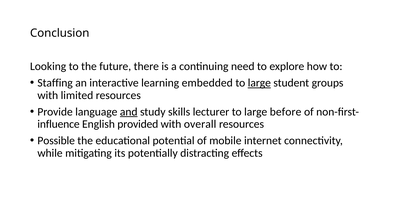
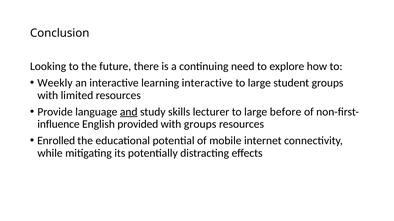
Staffing: Staffing -> Weekly
learning embedded: embedded -> interactive
large at (259, 83) underline: present -> none
with overall: overall -> groups
Possible: Possible -> Enrolled
